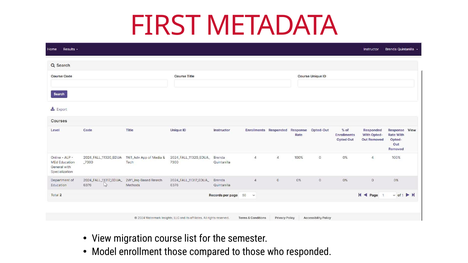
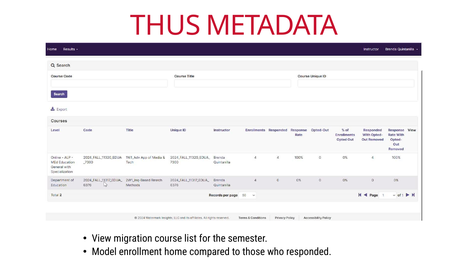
FIRST: FIRST -> THUS
enrollment those: those -> home
